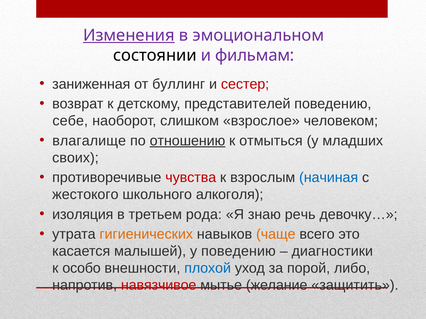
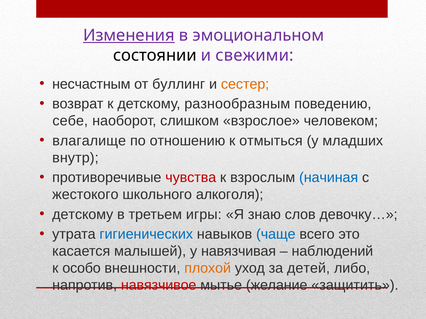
фильмам: фильмам -> свежими
заниженная: заниженная -> несчастным
сестер colour: red -> orange
представителей: представителей -> разнообразным
отношению underline: present -> none
своих: своих -> внутр
изоляция at (83, 215): изоляция -> детскому
рода: рода -> игры
речь: речь -> слов
гигиенических colour: orange -> blue
чаще colour: orange -> blue
у поведению: поведению -> навязчивая
диагностики: диагностики -> наблюдений
плохой colour: blue -> orange
порой: порой -> детей
